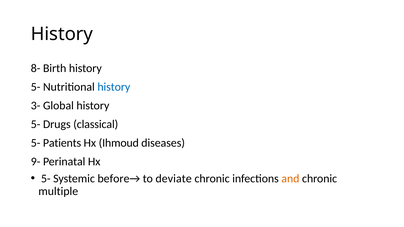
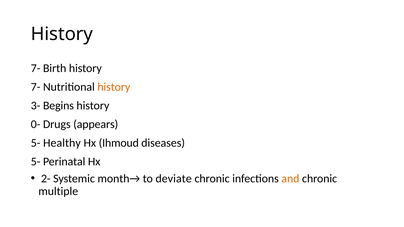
8- at (36, 68): 8- -> 7-
5- at (36, 87): 5- -> 7-
history at (114, 87) colour: blue -> orange
Global: Global -> Begins
5- at (36, 124): 5- -> 0-
classical: classical -> appears
Patients: Patients -> Healthy
9- at (36, 162): 9- -> 5-
5- at (46, 179): 5- -> 2-
before→: before→ -> month→
